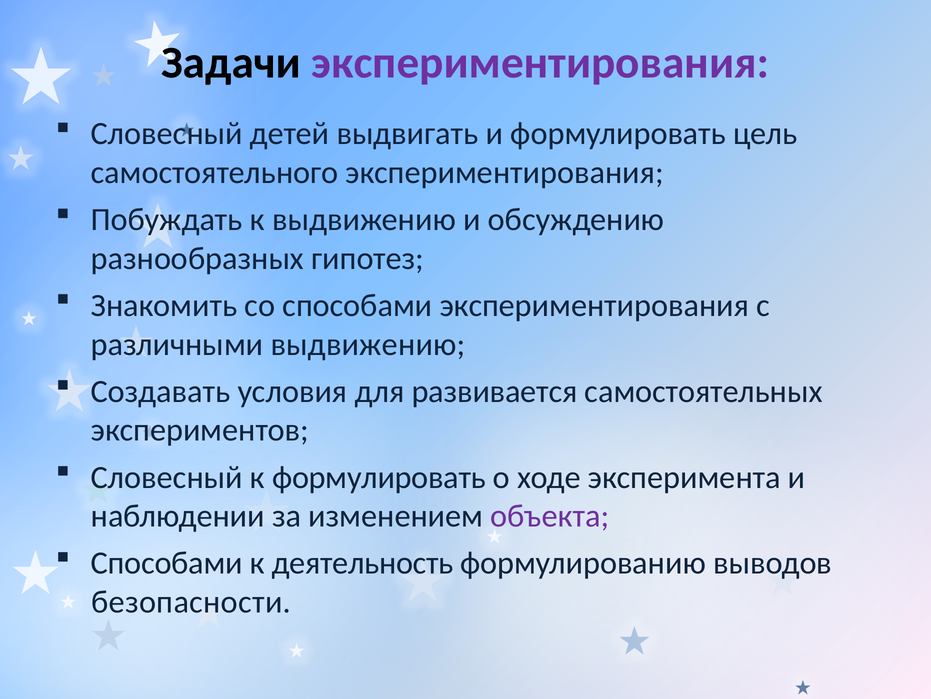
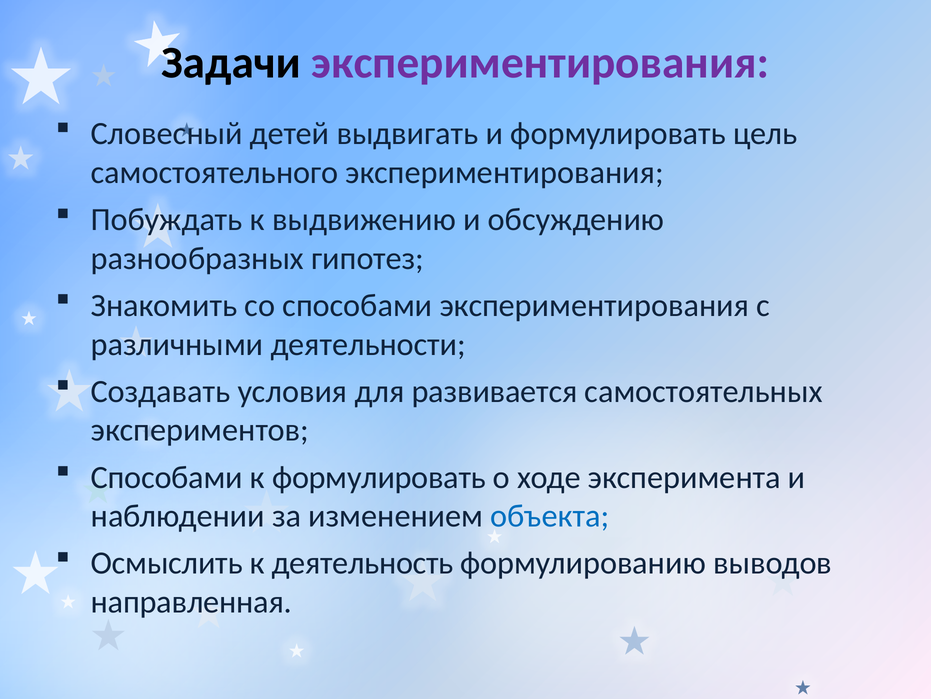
различными выдвижению: выдвижению -> деятельности
Словесный at (167, 477): Словесный -> Способами
объекта colour: purple -> blue
Способами at (167, 563): Способами -> Осмыслить
безопасности: безопасности -> направленная
